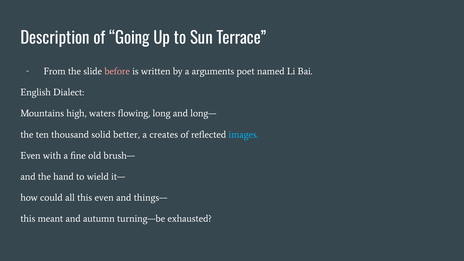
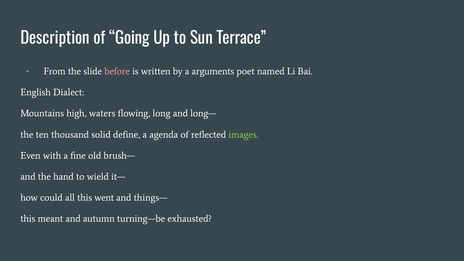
better: better -> define
creates: creates -> agenda
images colour: light blue -> light green
this even: even -> went
